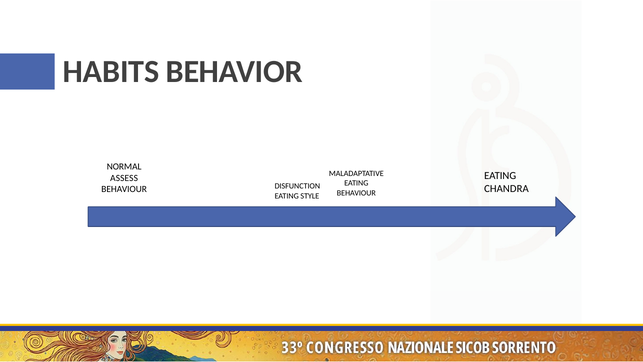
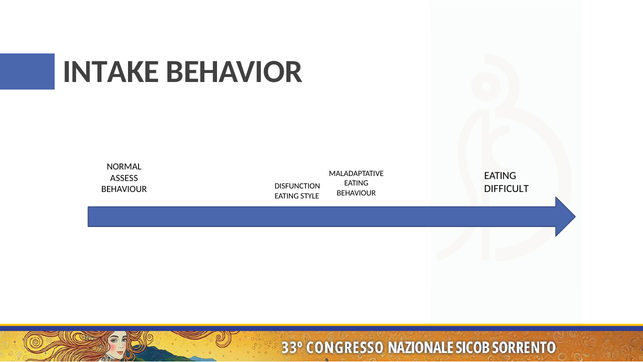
HABITS: HABITS -> INTAKE
CHANDRA: CHANDRA -> DIFFICULT
